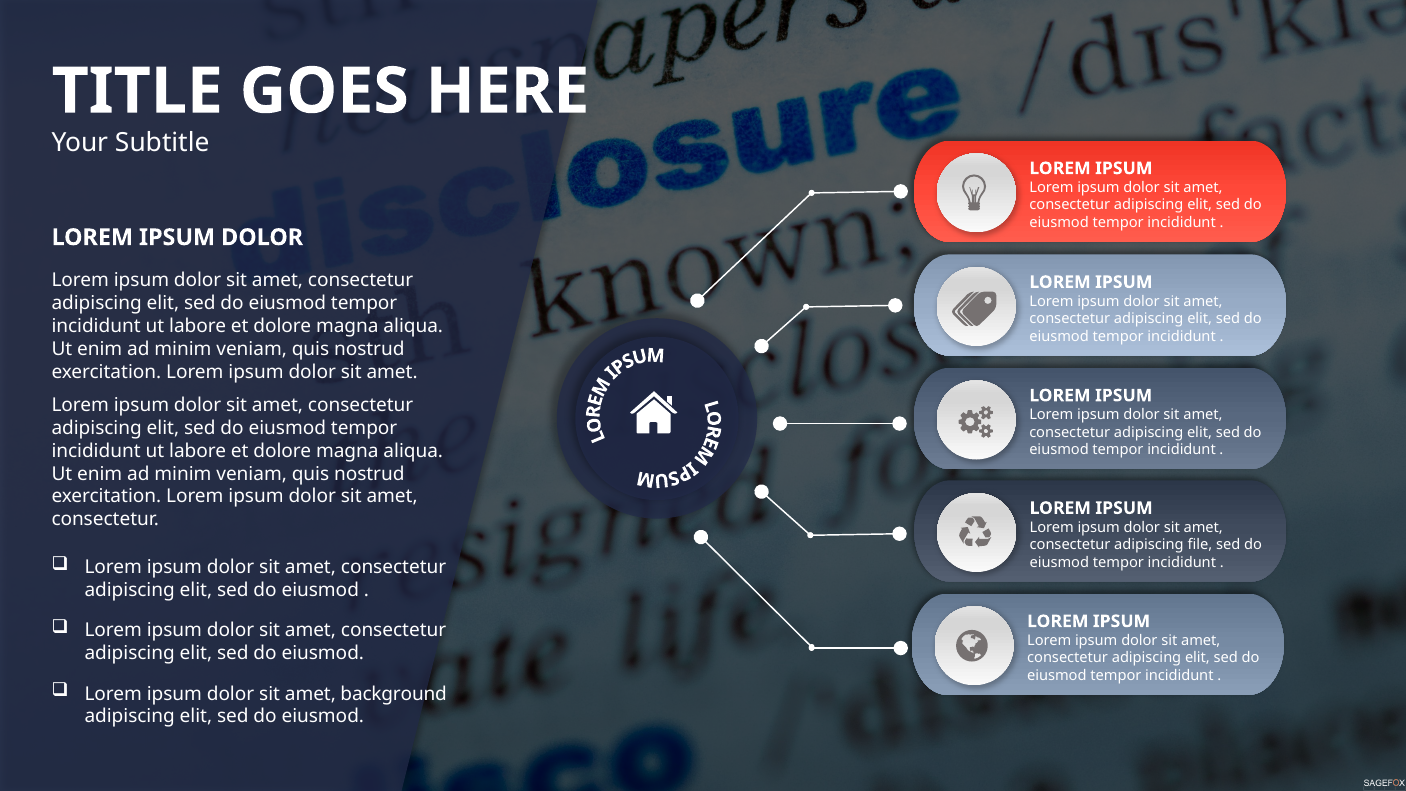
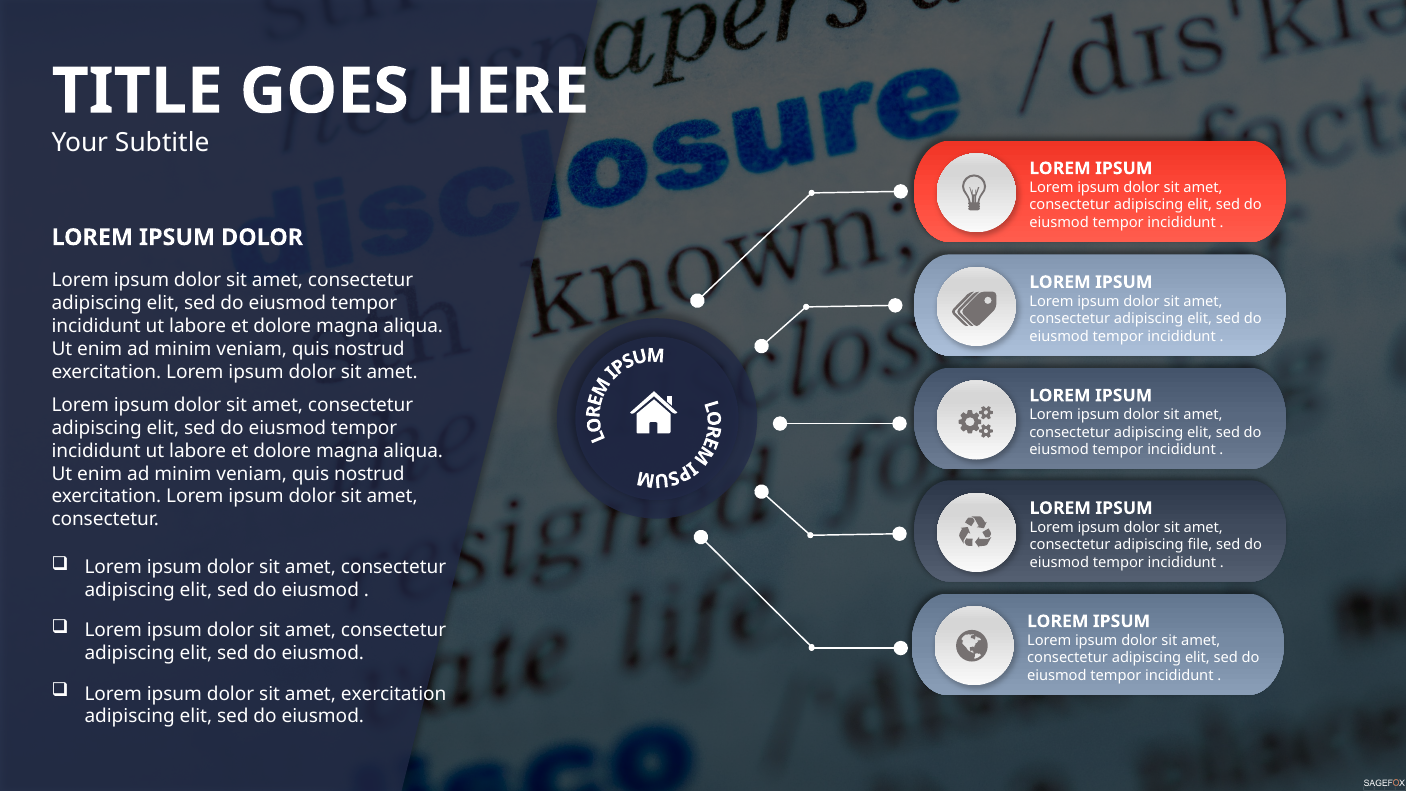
amet background: background -> exercitation
